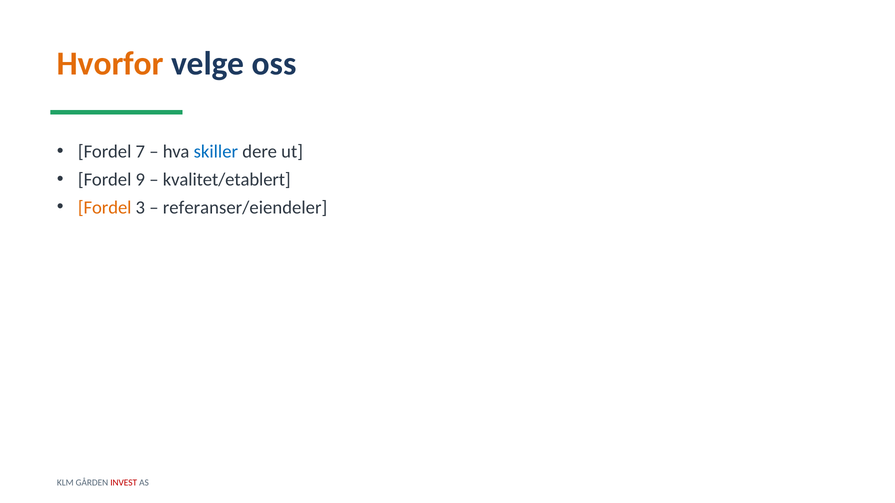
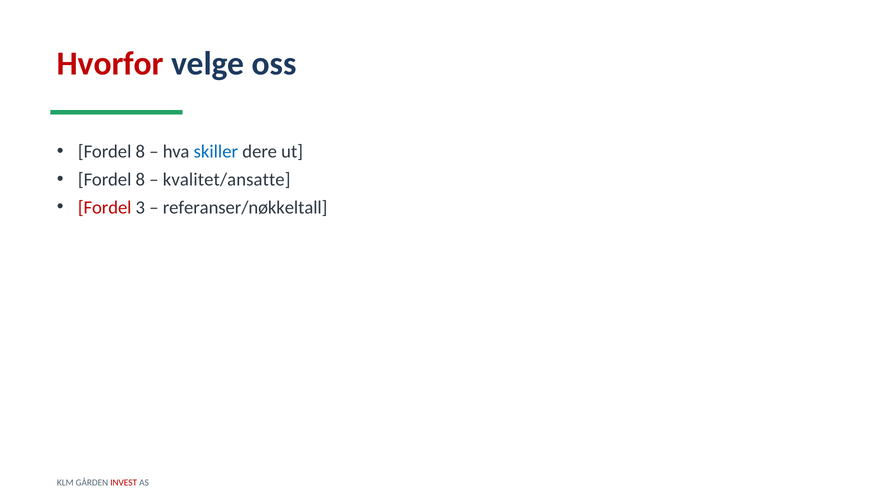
Hvorfor colour: orange -> red
7 at (140, 152): 7 -> 8
9 at (140, 180): 9 -> 8
kvalitet/etablert: kvalitet/etablert -> kvalitet/ansatte
Fordel at (105, 208) colour: orange -> red
referanser/eiendeler: referanser/eiendeler -> referanser/nøkkeltall
